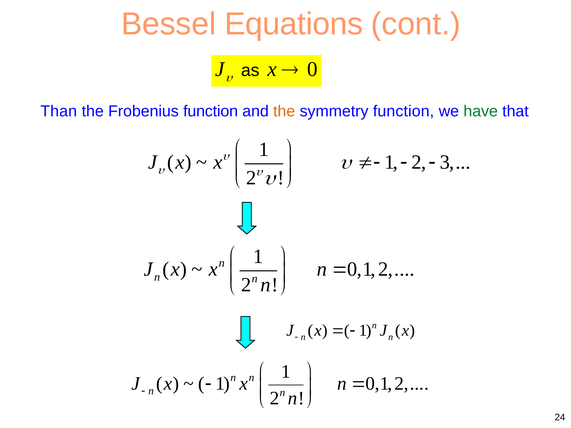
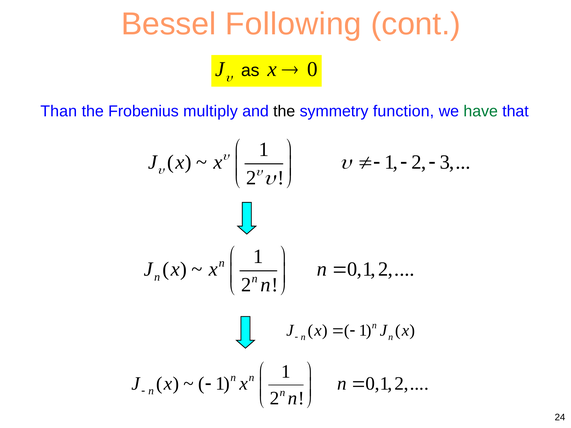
Equations: Equations -> Following
Frobenius function: function -> multiply
the at (284, 111) colour: orange -> black
